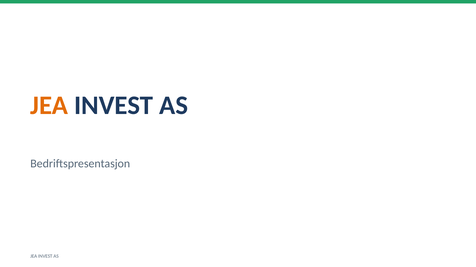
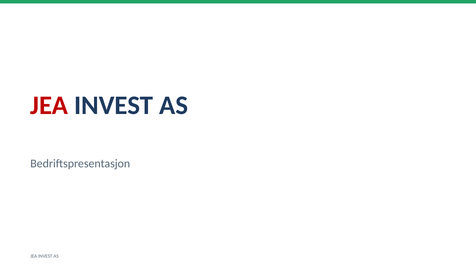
JEA at (49, 106) colour: orange -> red
